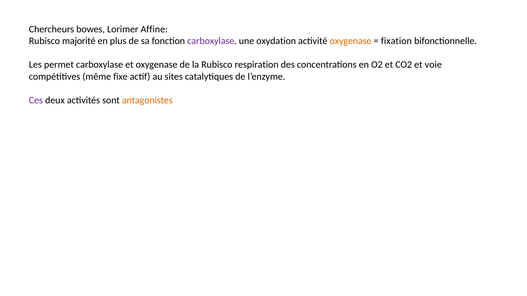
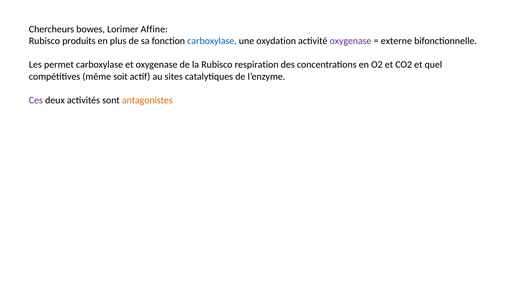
majorité: majorité -> produits
carboxylase at (212, 41) colour: purple -> blue
oxygenase at (351, 41) colour: orange -> purple
fixation: fixation -> externe
voie: voie -> quel
fixe: fixe -> soit
